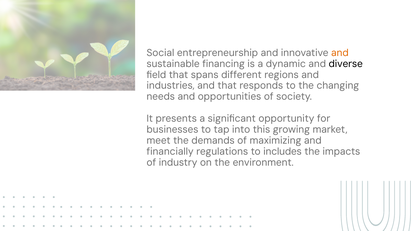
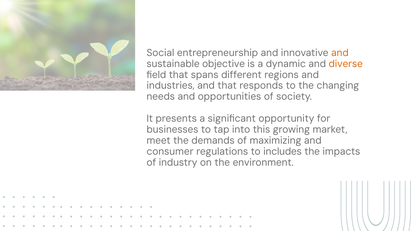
financing: financing -> objective
diverse colour: black -> orange
financially: financially -> consumer
